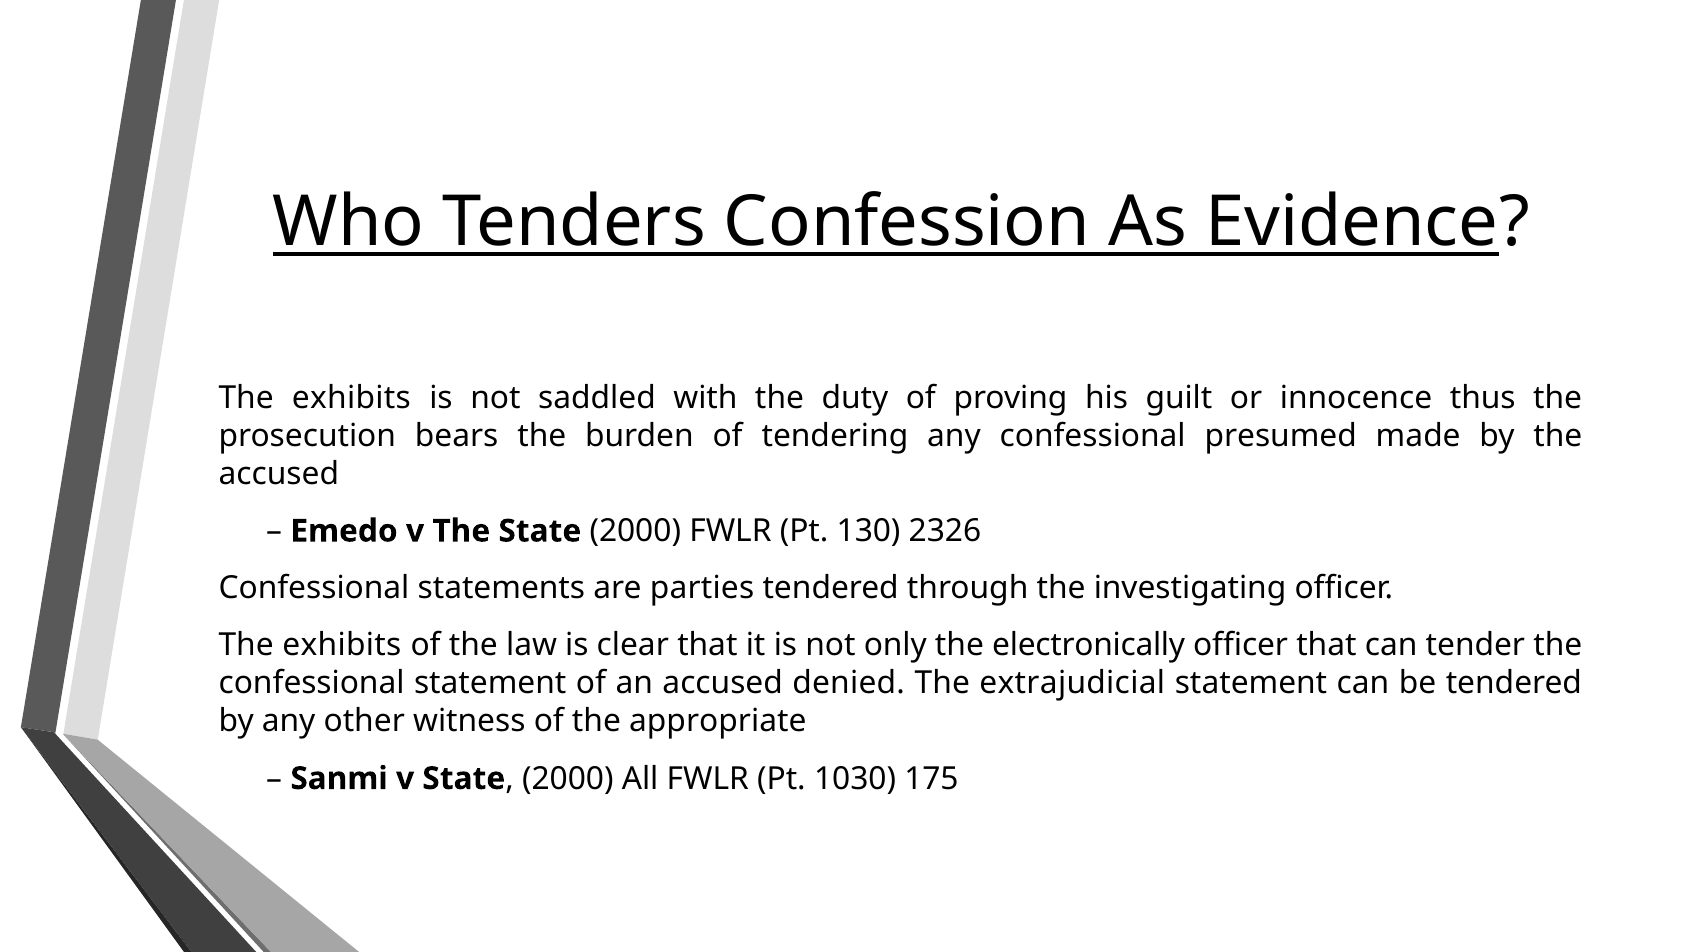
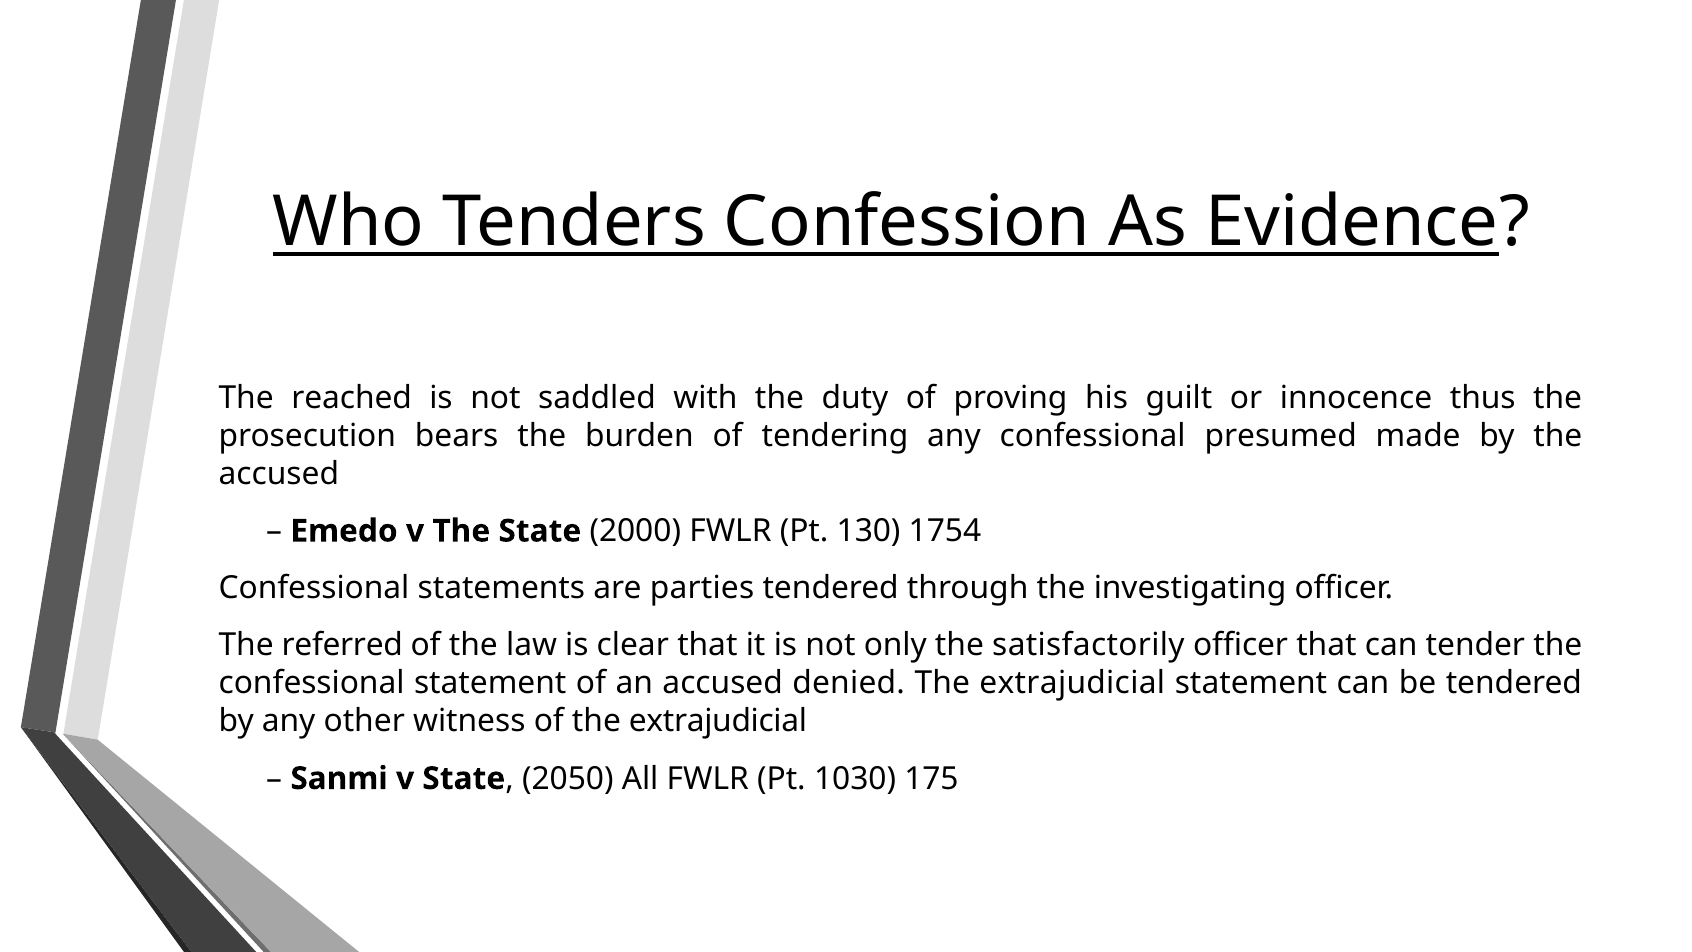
exhibits at (351, 398): exhibits -> reached
2326: 2326 -> 1754
exhibits at (342, 645): exhibits -> referred
electronically: electronically -> satisfactorily
of the appropriate: appropriate -> extrajudicial
2000 at (568, 778): 2000 -> 2050
